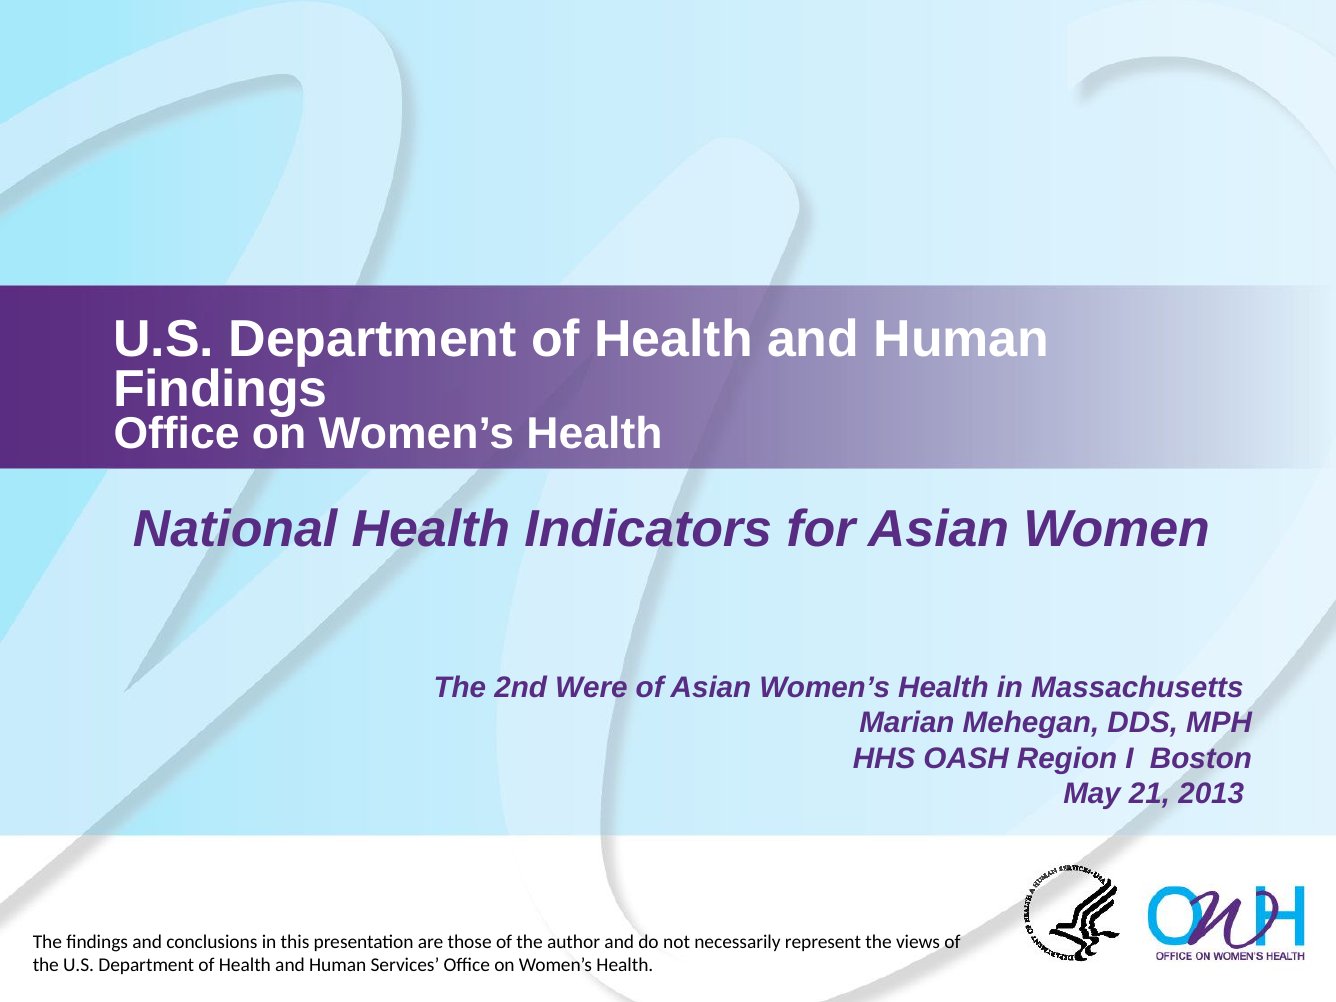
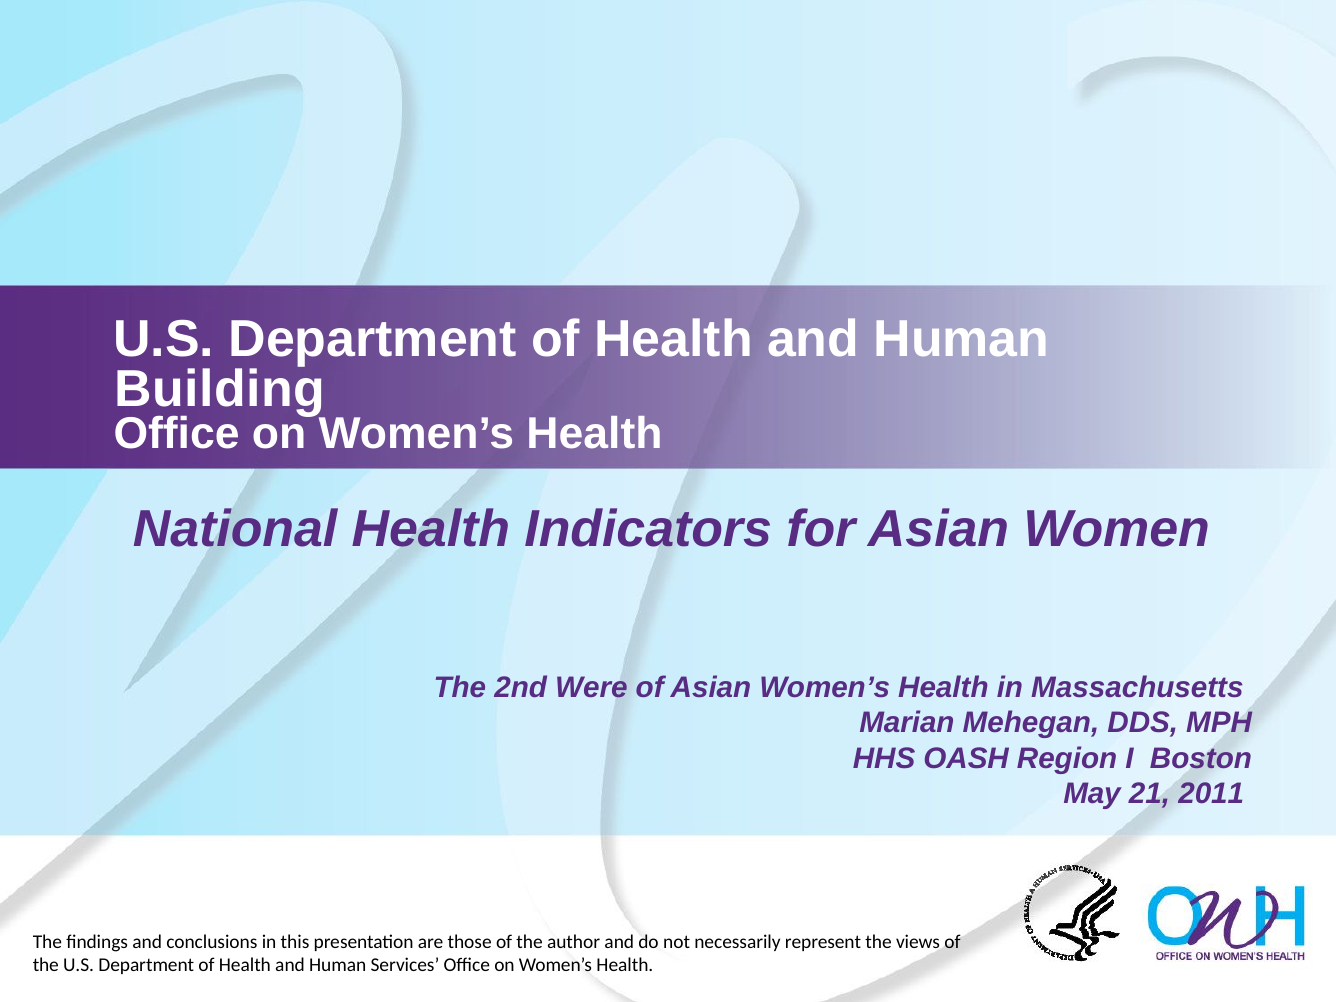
Findings at (220, 389): Findings -> Building
2013: 2013 -> 2011
